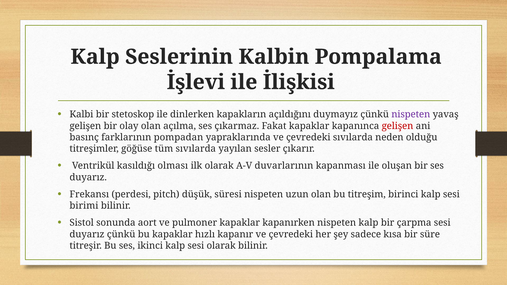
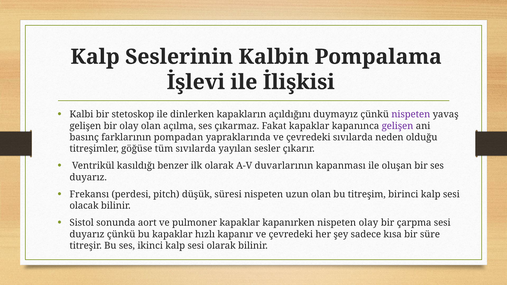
gelişen at (398, 126) colour: red -> purple
olması: olması -> benzer
birimi: birimi -> olacak
nispeten kalp: kalp -> olay
